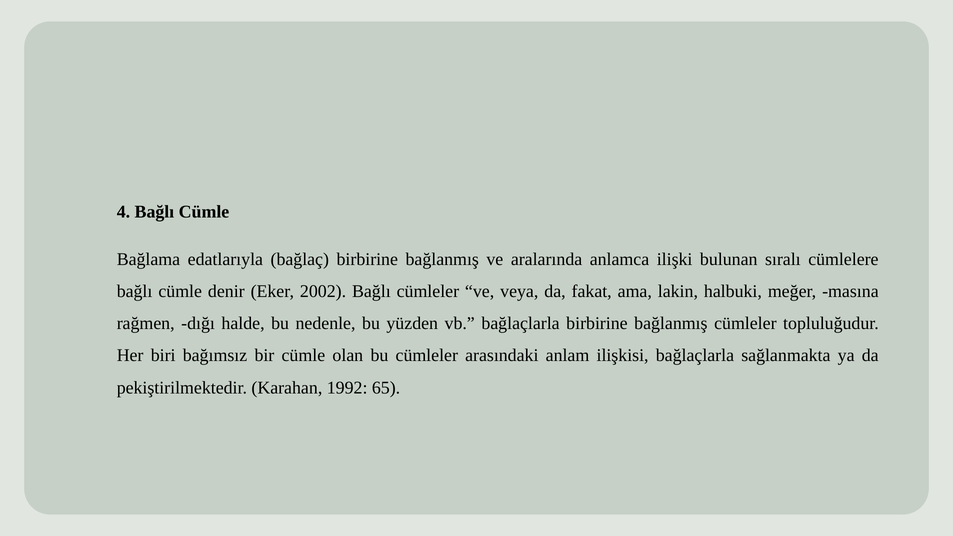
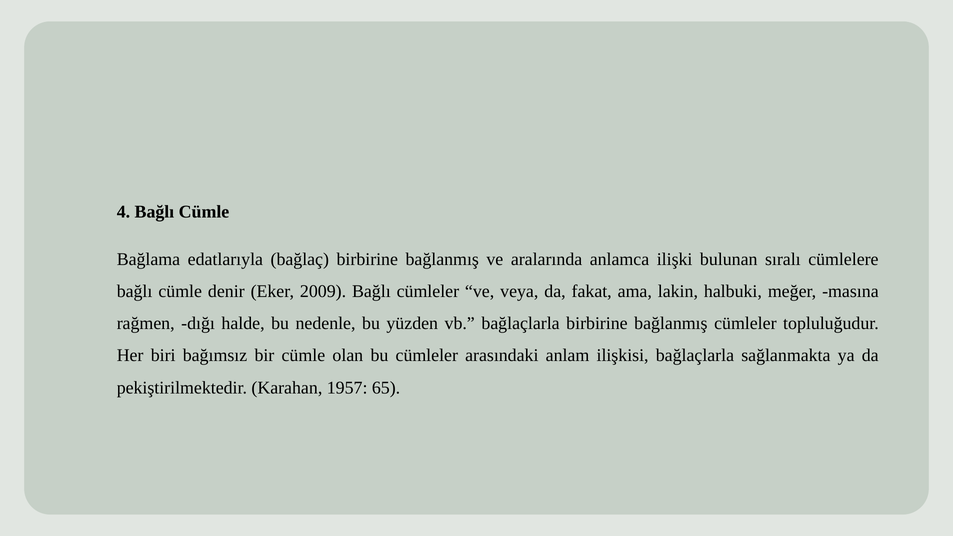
2002: 2002 -> 2009
1992: 1992 -> 1957
